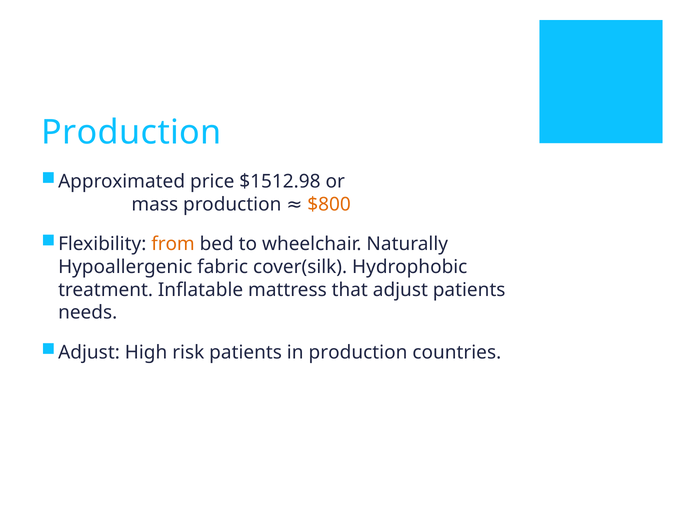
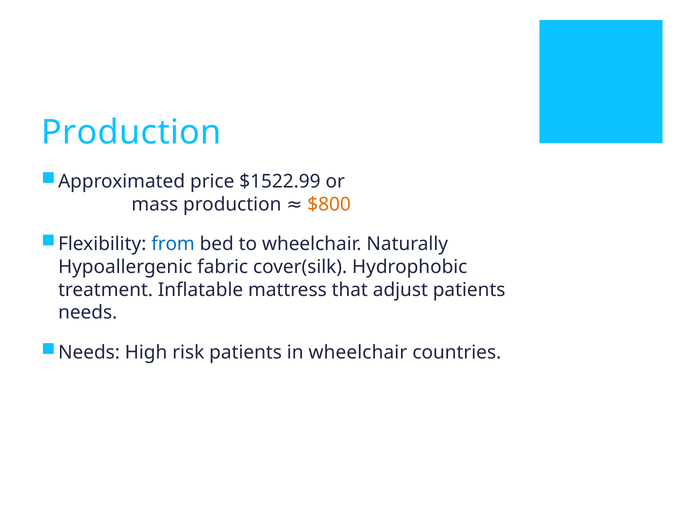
$1512.98: $1512.98 -> $1522.99
from colour: orange -> blue
Adjust at (89, 353): Adjust -> Needs
in production: production -> wheelchair
